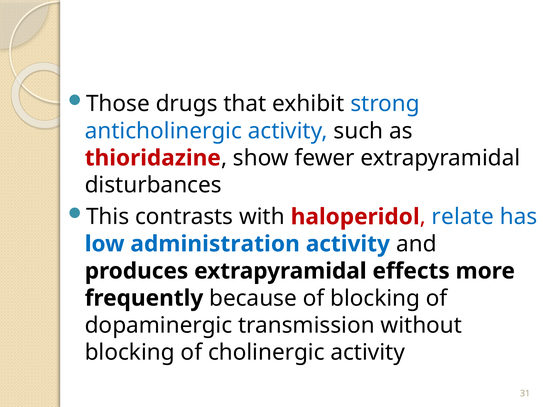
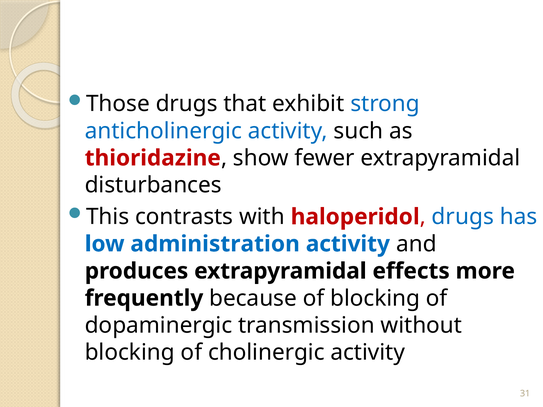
relate at (463, 217): relate -> drugs
